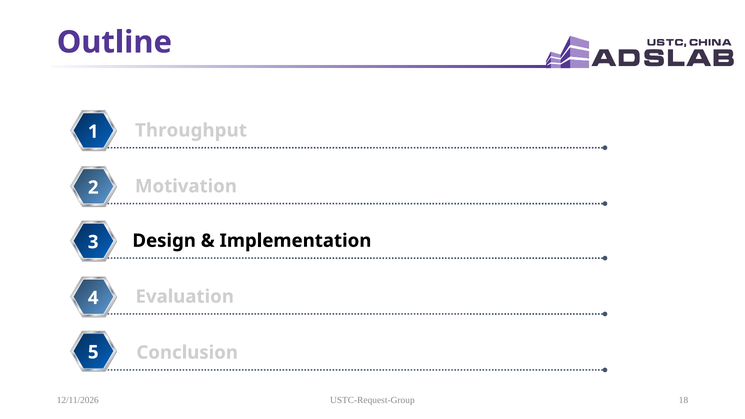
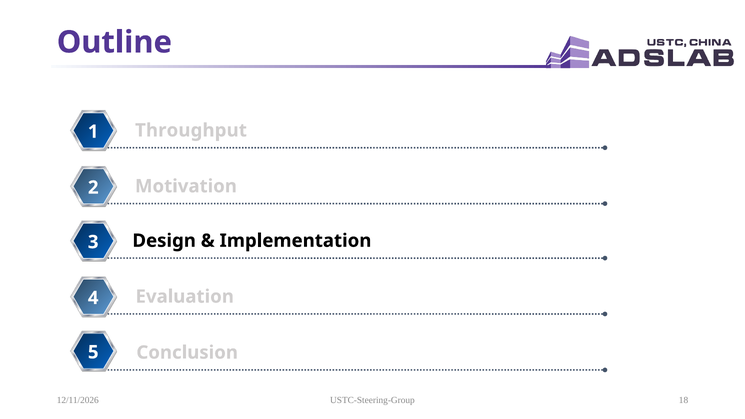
USTC-Request-Group: USTC-Request-Group -> USTC-Steering-Group
